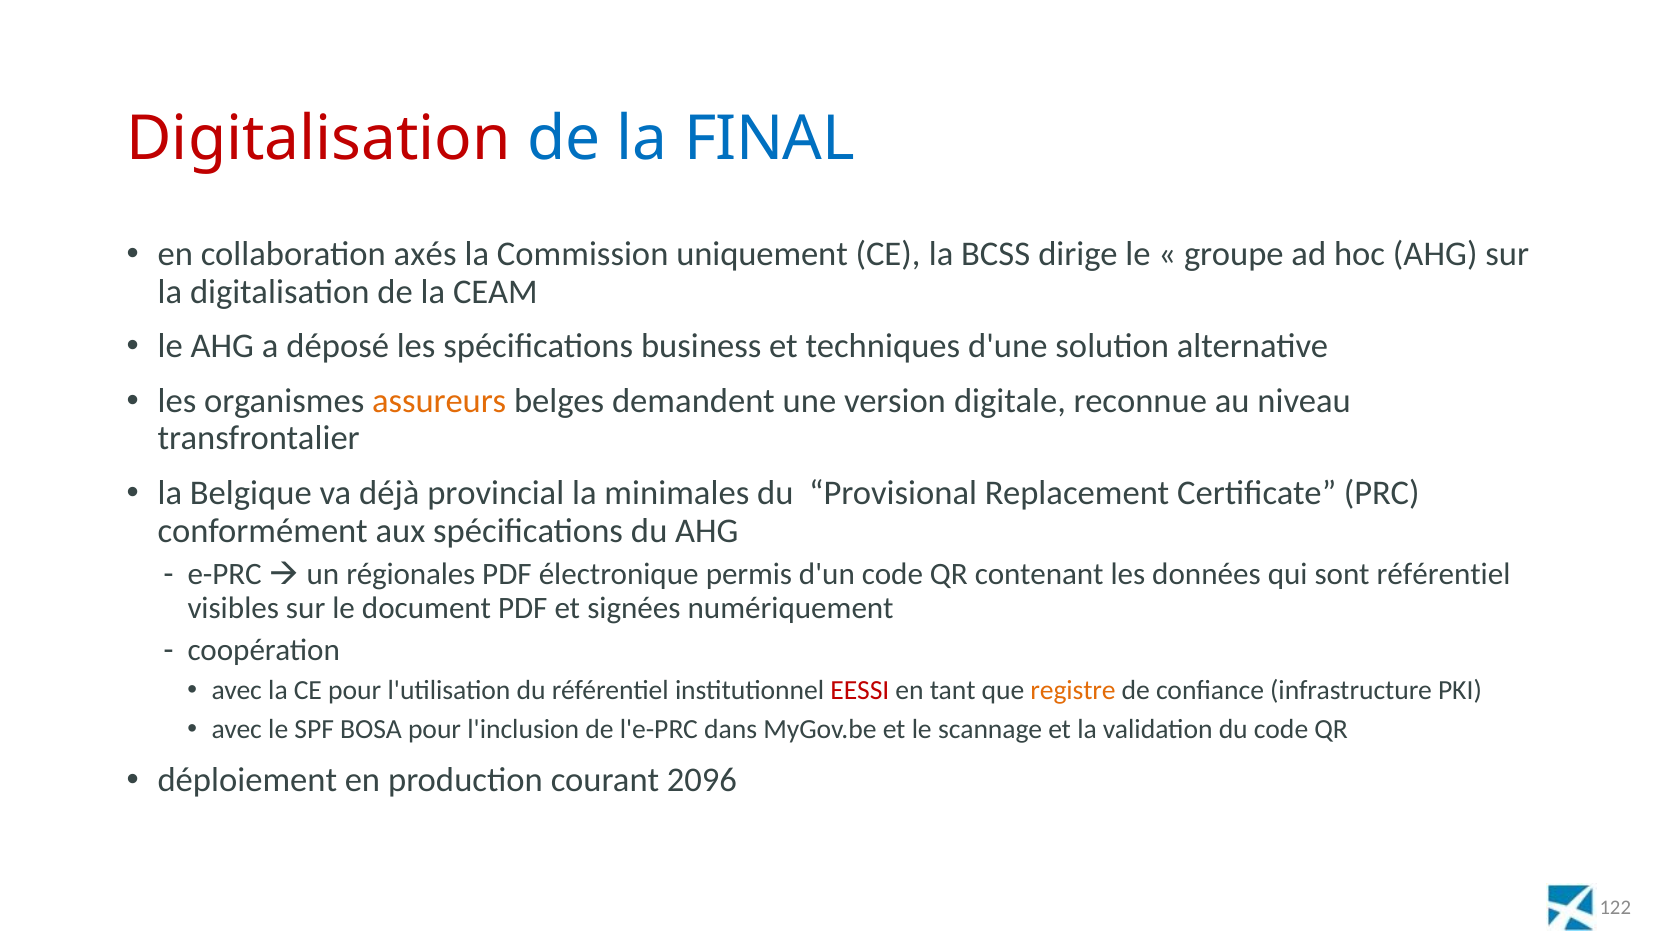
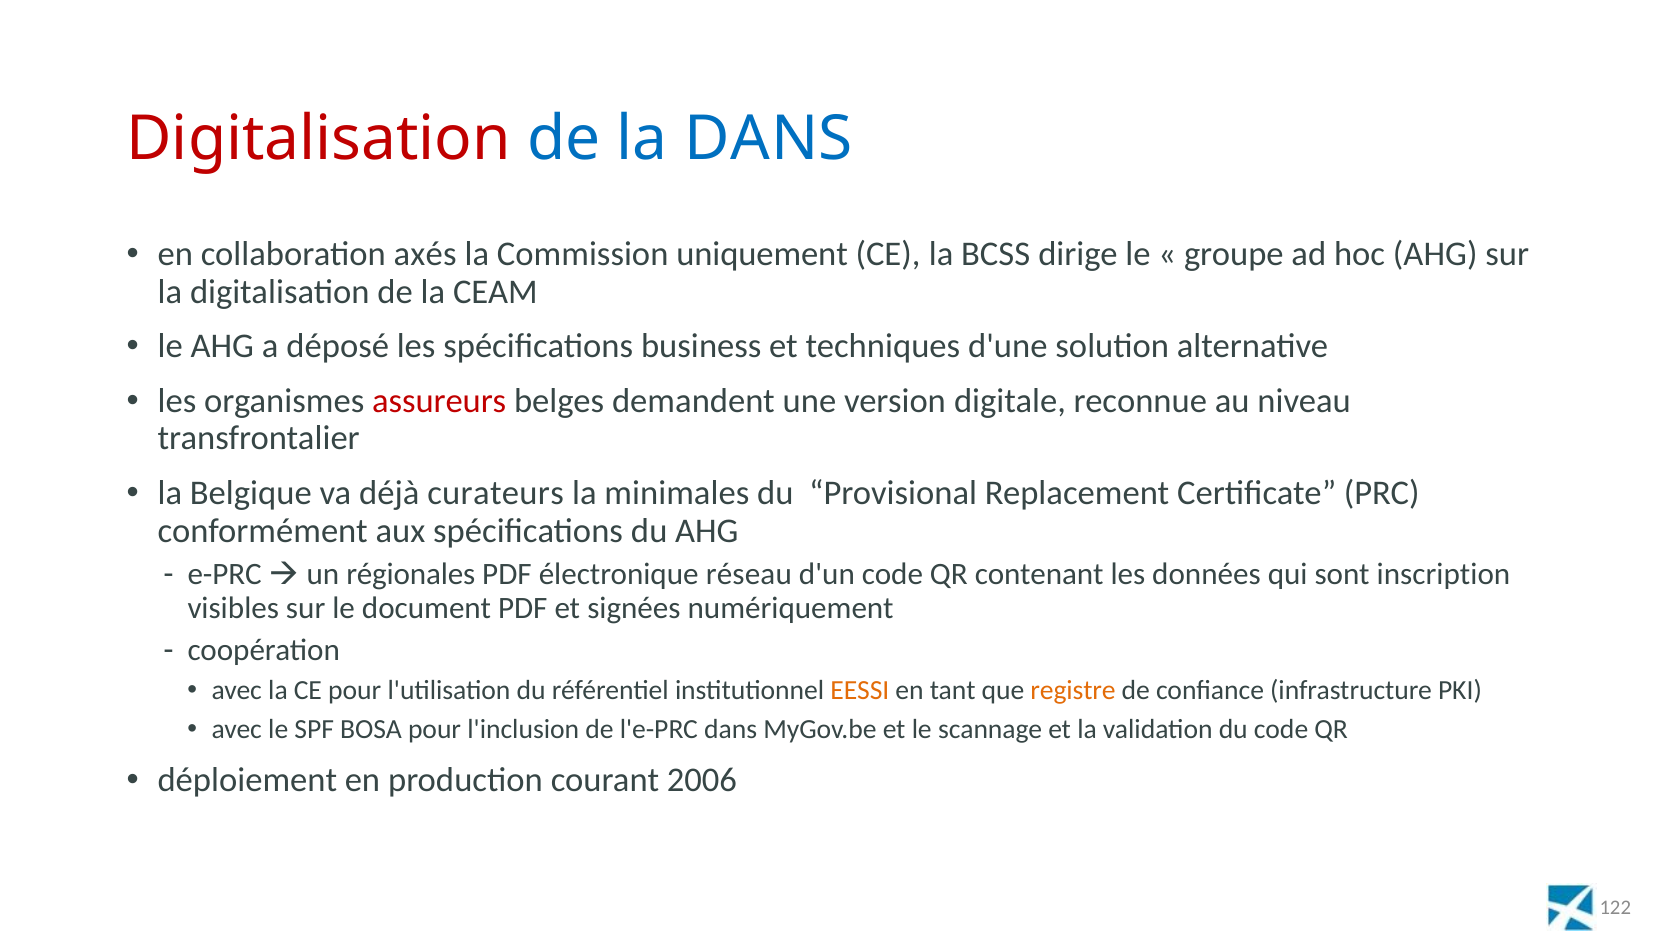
la FINAL: FINAL -> DANS
assureurs colour: orange -> red
provincial: provincial -> curateurs
permis: permis -> réseau
sont référentiel: référentiel -> inscription
EESSI colour: red -> orange
2096: 2096 -> 2006
